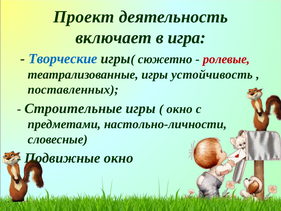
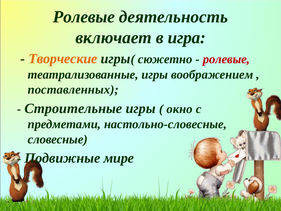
Проект at (84, 17): Проект -> Ролевые
Творческие colour: blue -> orange
устойчивость: устойчивость -> воображением
настольно-личности: настольно-личности -> настольно-словесные
Подвижные окно: окно -> мире
